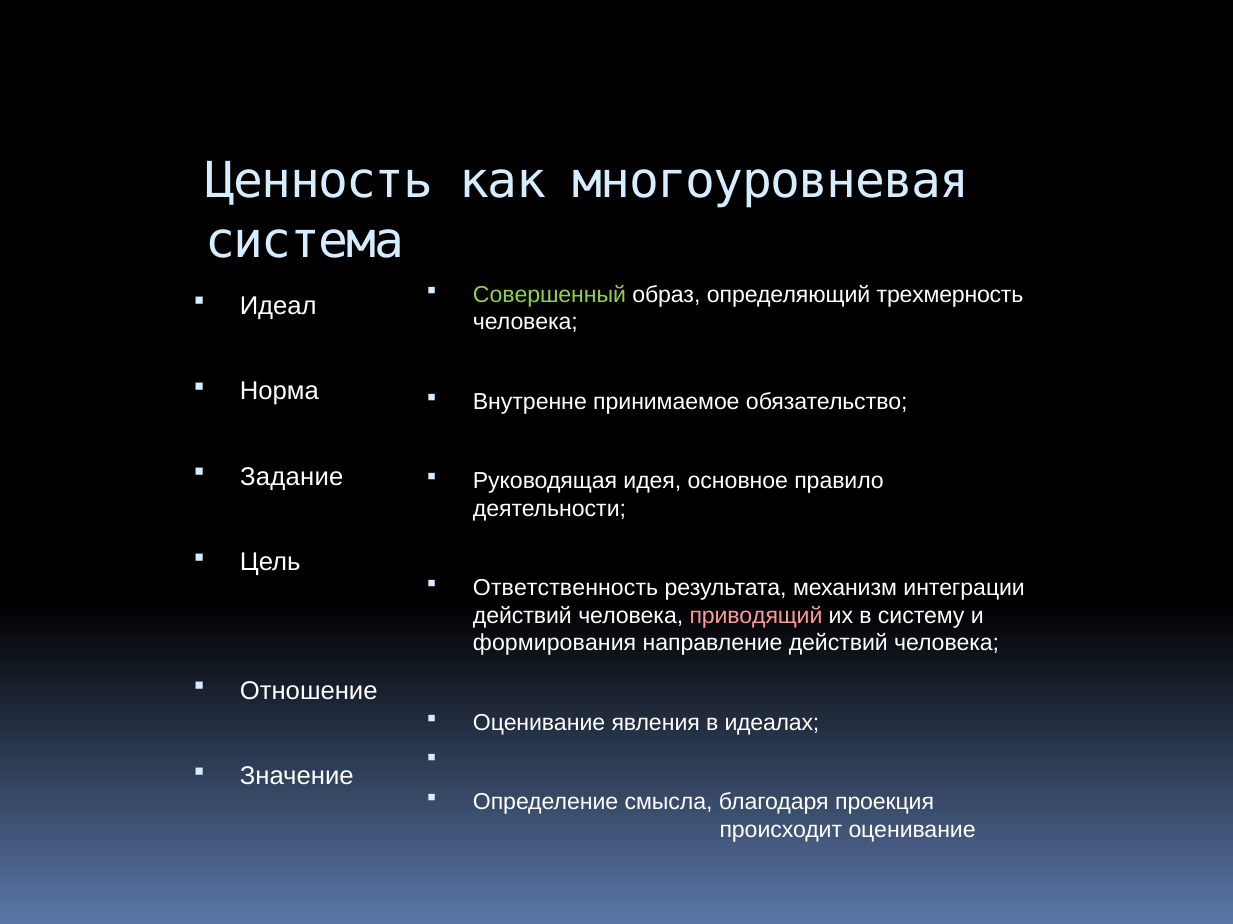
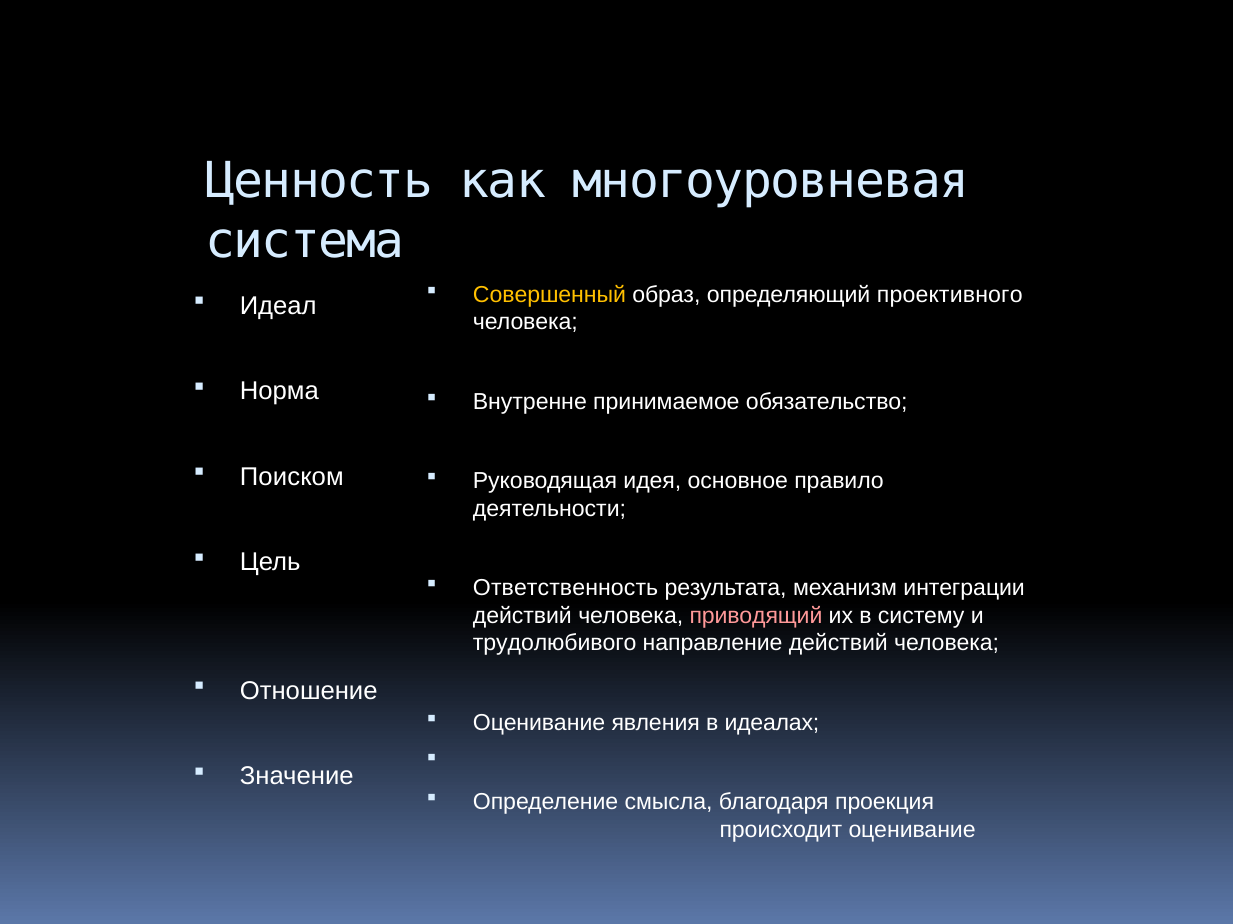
Совершенный colour: light green -> yellow
трехмерность: трехмерность -> проективного
Задание: Задание -> Поиском
формирования: формирования -> трудолюбивого
